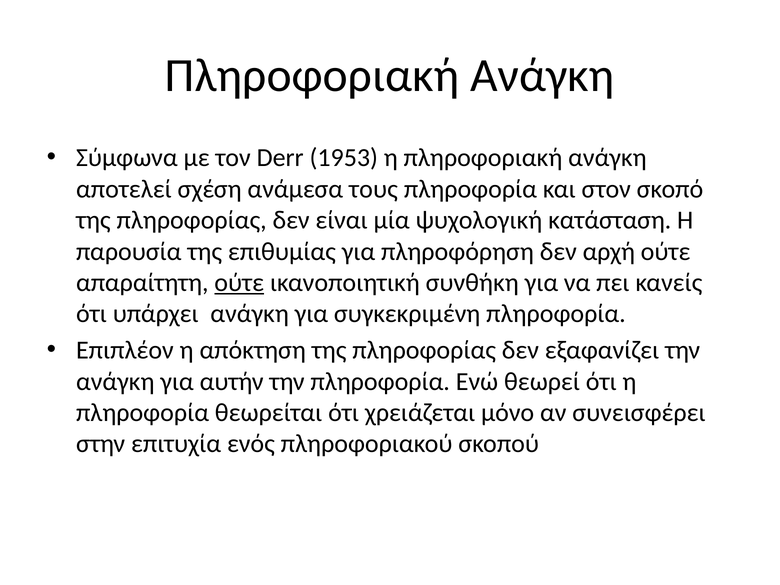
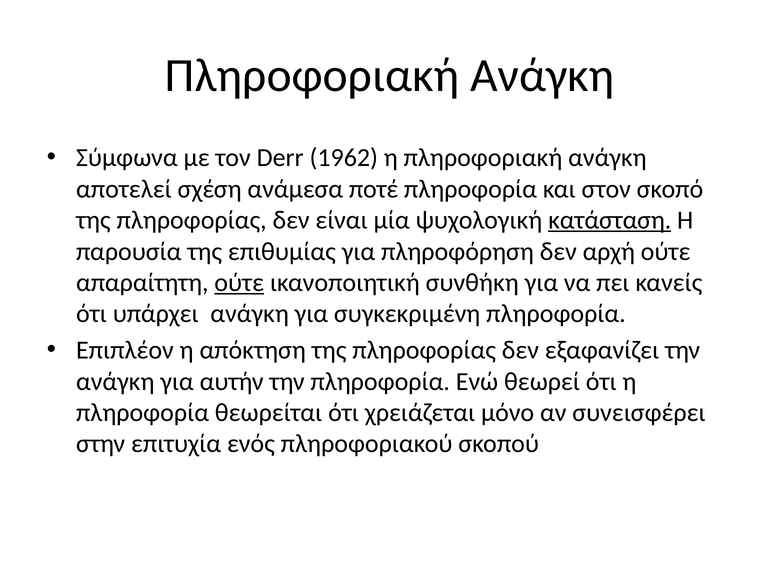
1953: 1953 -> 1962
τους: τους -> ποτέ
κατάσταση underline: none -> present
